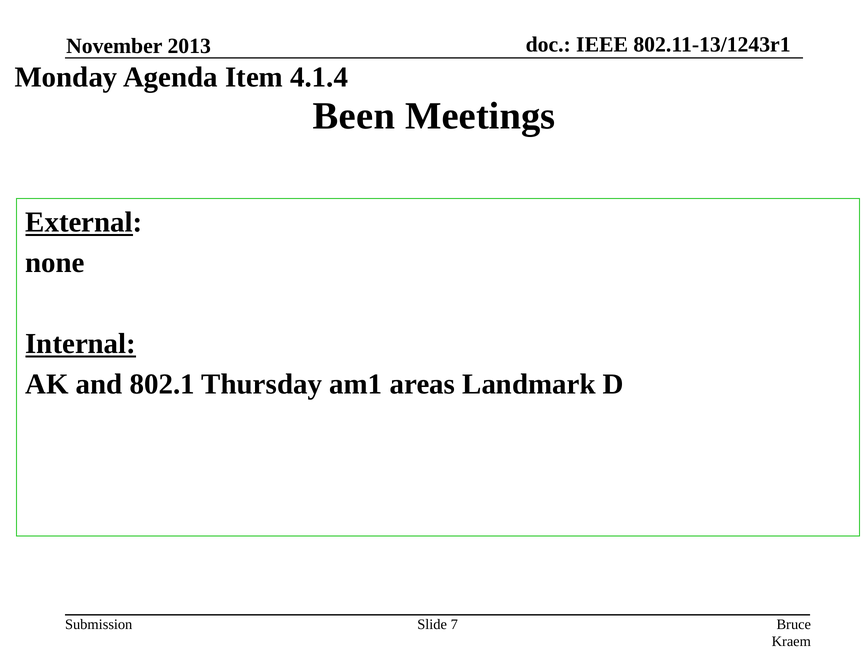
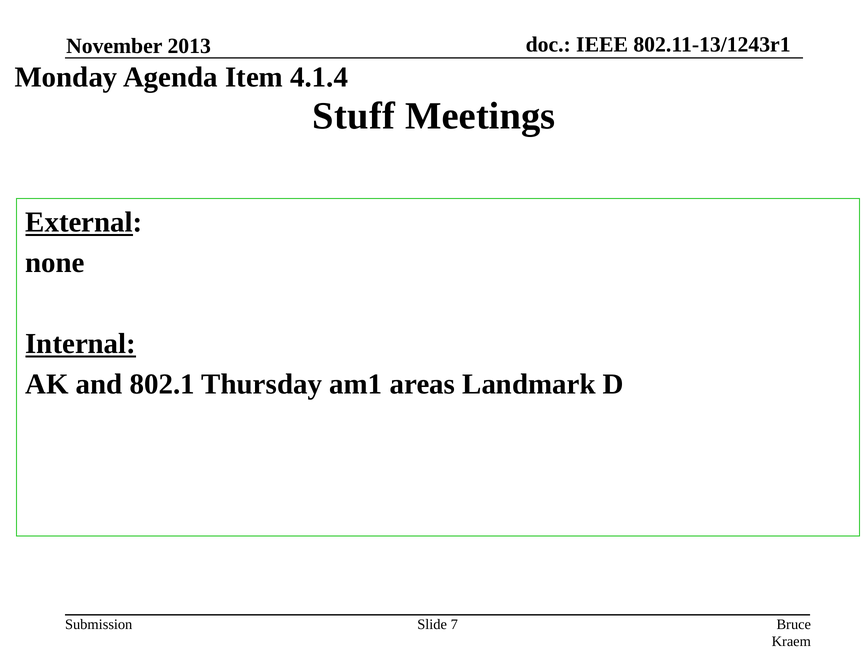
Been: Been -> Stuff
